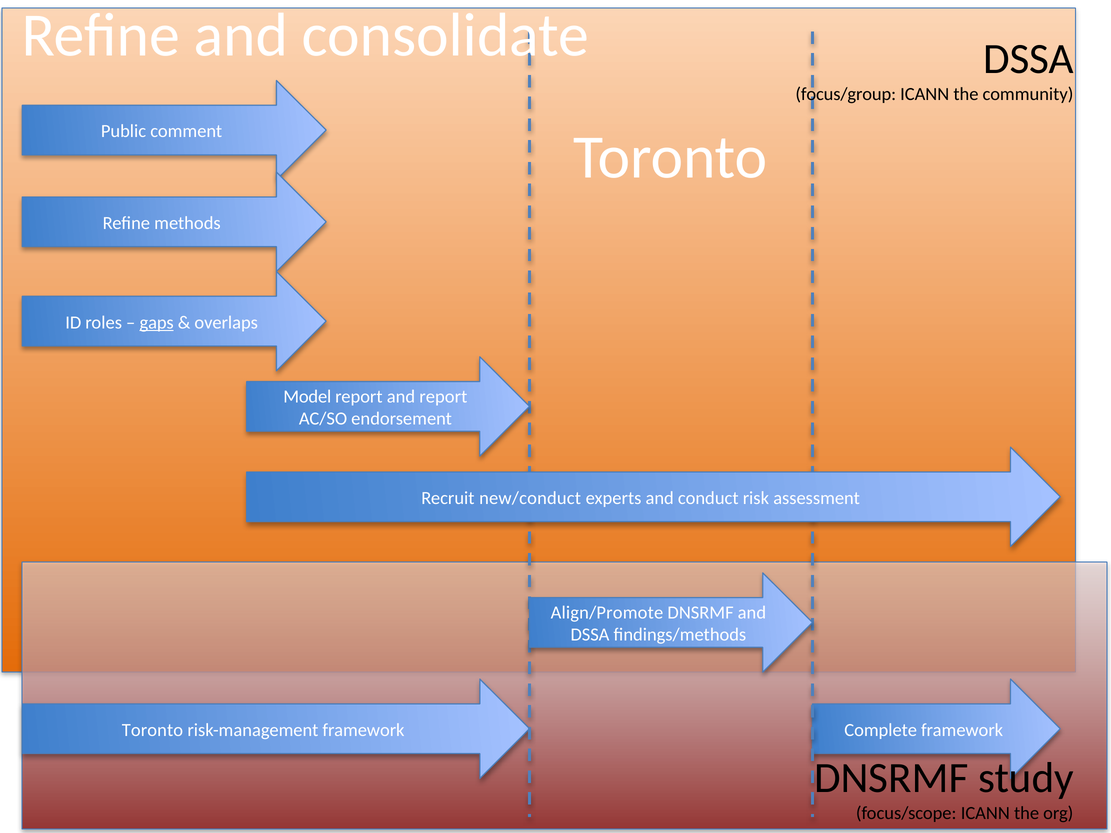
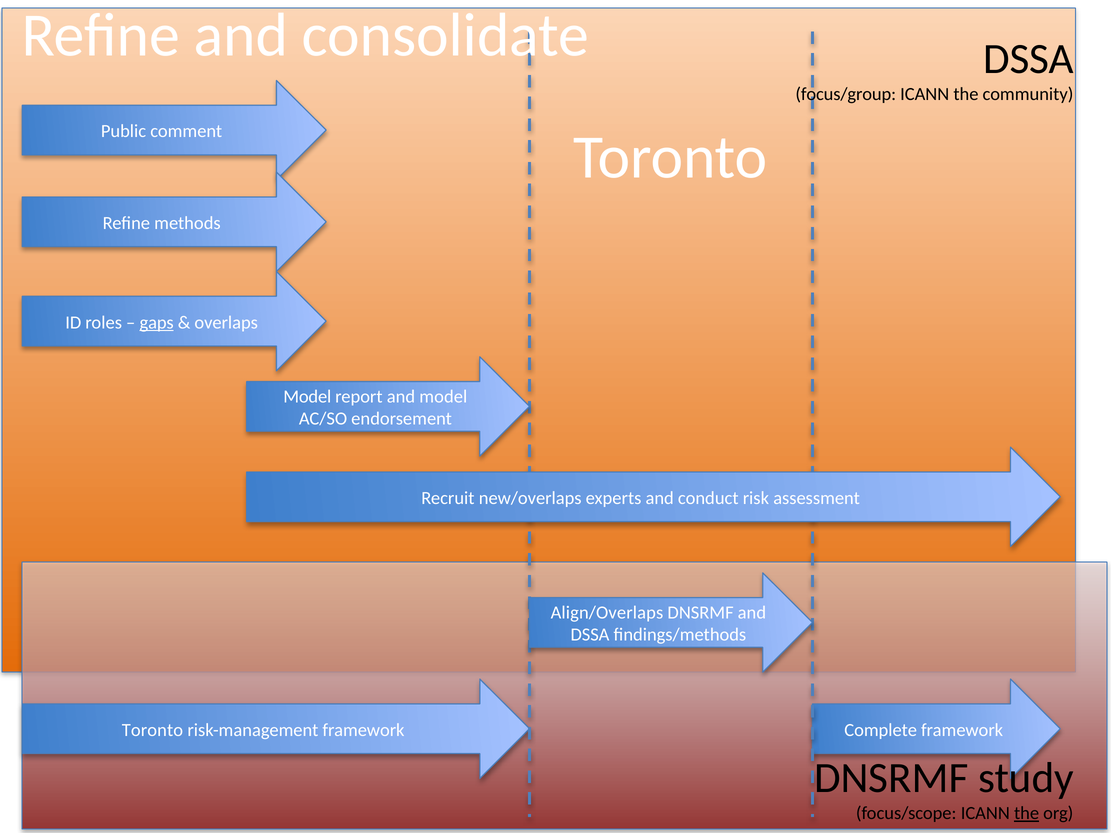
and report: report -> model
new/conduct: new/conduct -> new/overlaps
Align/Promote: Align/Promote -> Align/Overlaps
the at (1027, 814) underline: none -> present
